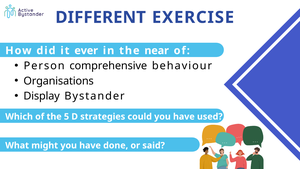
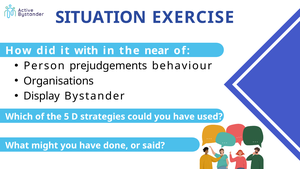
DIFFERENT: DIFFERENT -> SITUATION
ever: ever -> with
comprehensive: comprehensive -> prejudgements
